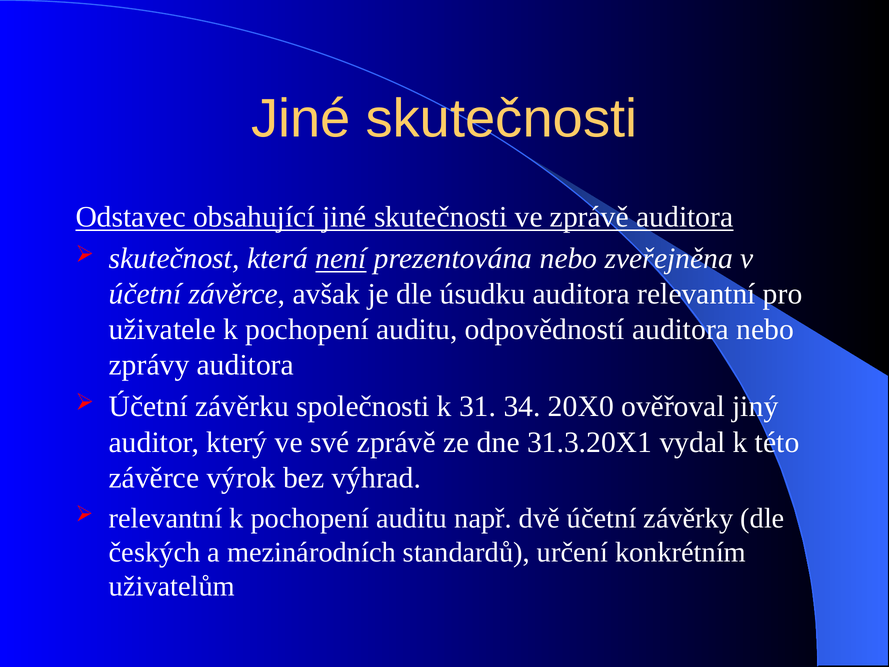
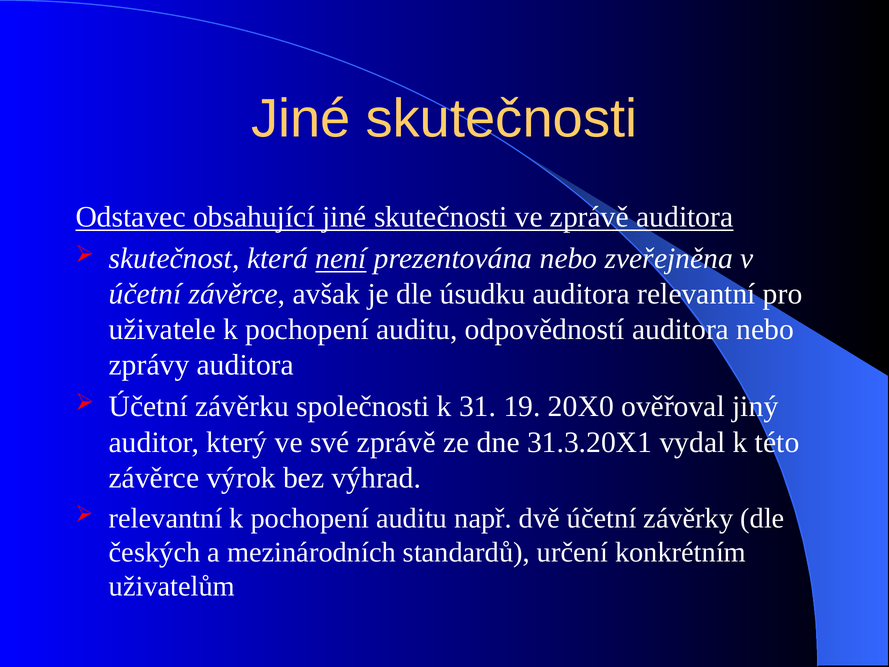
34: 34 -> 19
